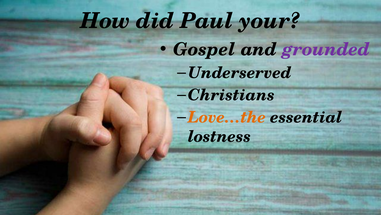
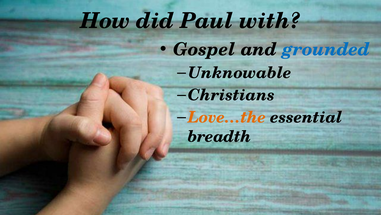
your: your -> with
grounded colour: purple -> blue
Underserved: Underserved -> Unknowable
lostness: lostness -> breadth
